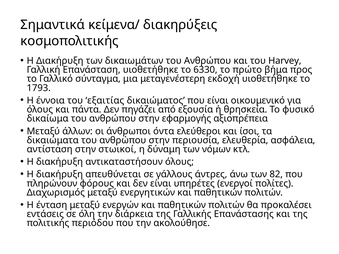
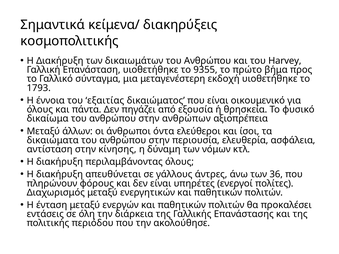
6330: 6330 -> 9355
εφαρμογής: εφαρμογής -> ανθρώπων
στωικοί: στωικοί -> κίνησης
αντικαταστήσουν: αντικαταστήσουν -> περιλαμβάνοντας
82: 82 -> 36
